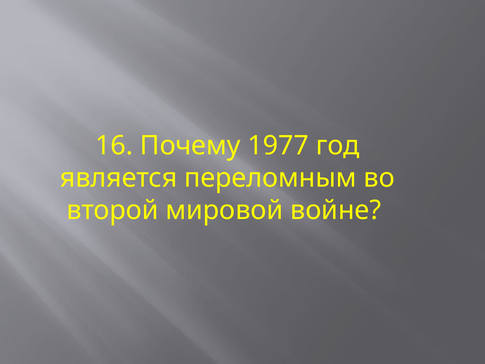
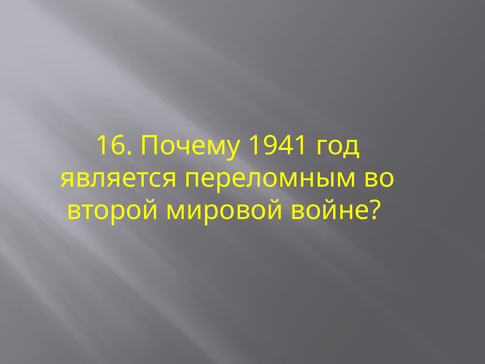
1977: 1977 -> 1941
